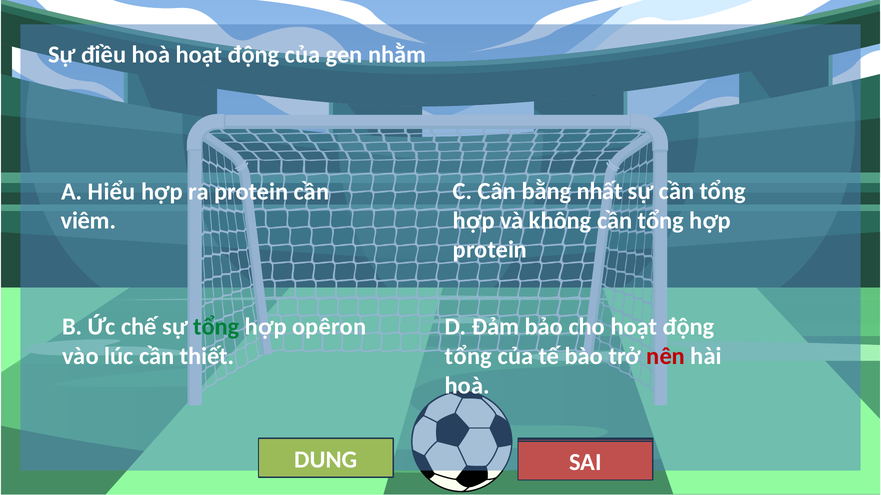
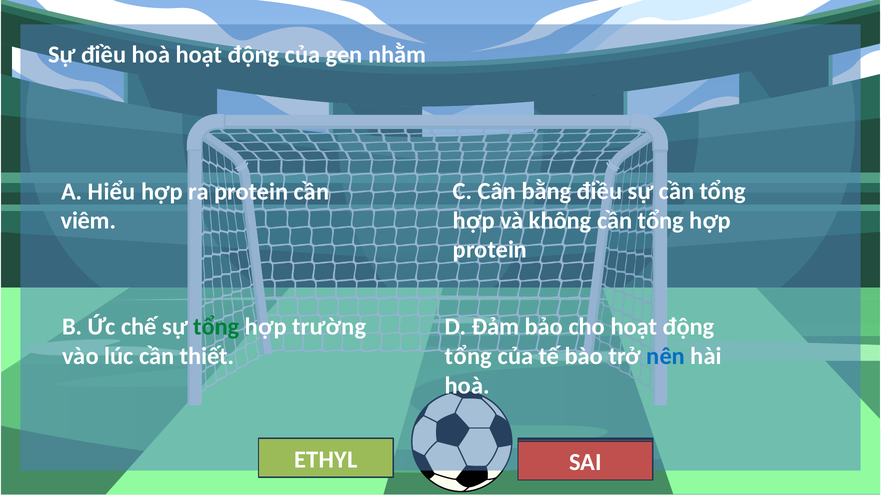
bằng nhất: nhất -> điều
opêron: opêron -> trường
nên colour: red -> blue
DUNG: DUNG -> ETHYL
